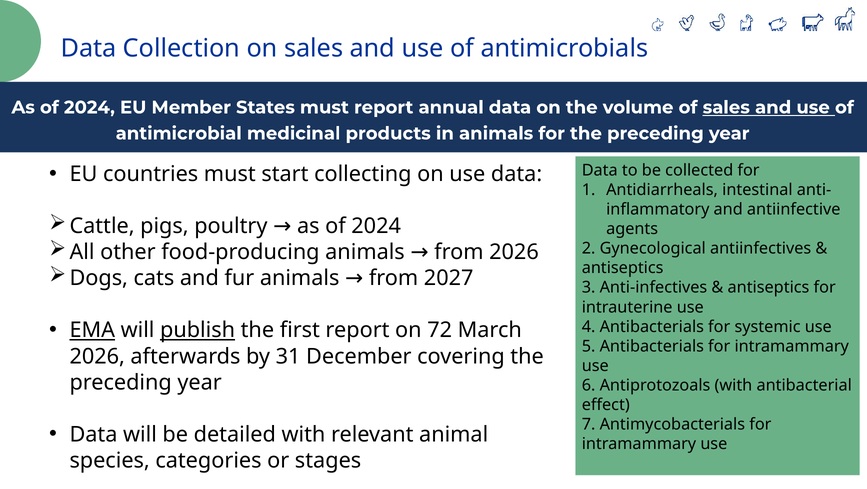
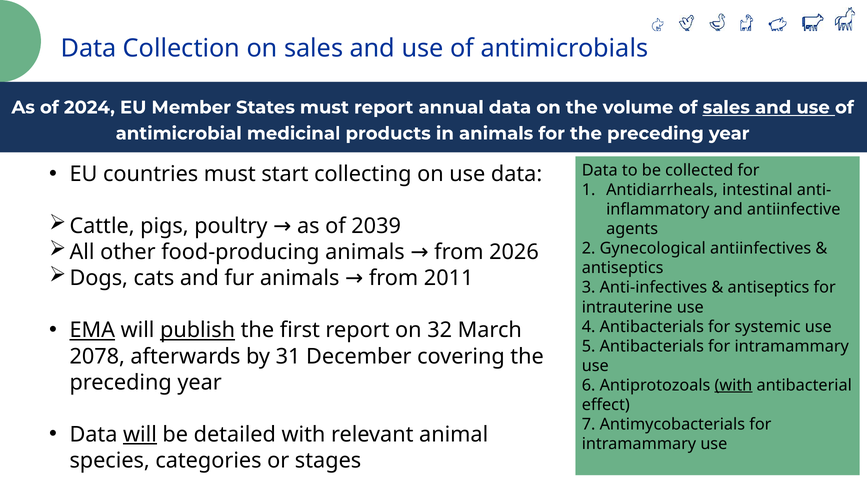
poultry as of 2024: 2024 -> 2039
2027: 2027 -> 2011
72: 72 -> 32
2026 at (97, 356): 2026 -> 2078
with at (733, 385) underline: none -> present
will at (140, 434) underline: none -> present
